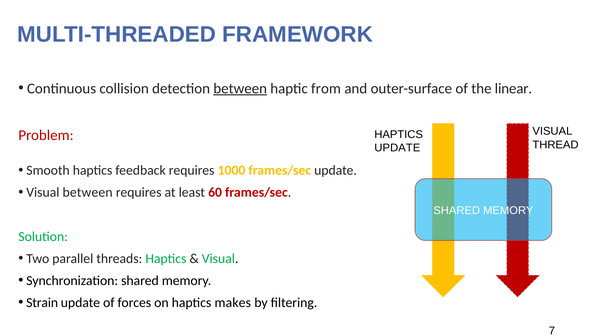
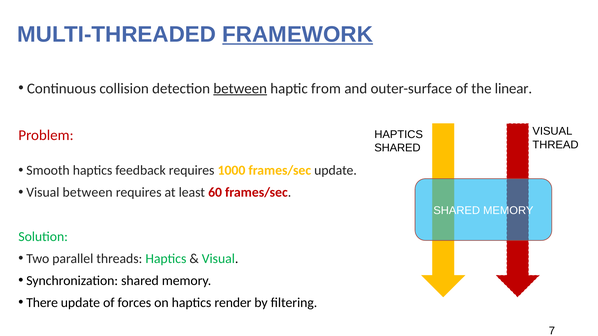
FRAMEWORK underline: none -> present
UPDATE at (397, 148): UPDATE -> SHARED
Strain: Strain -> There
makes: makes -> render
